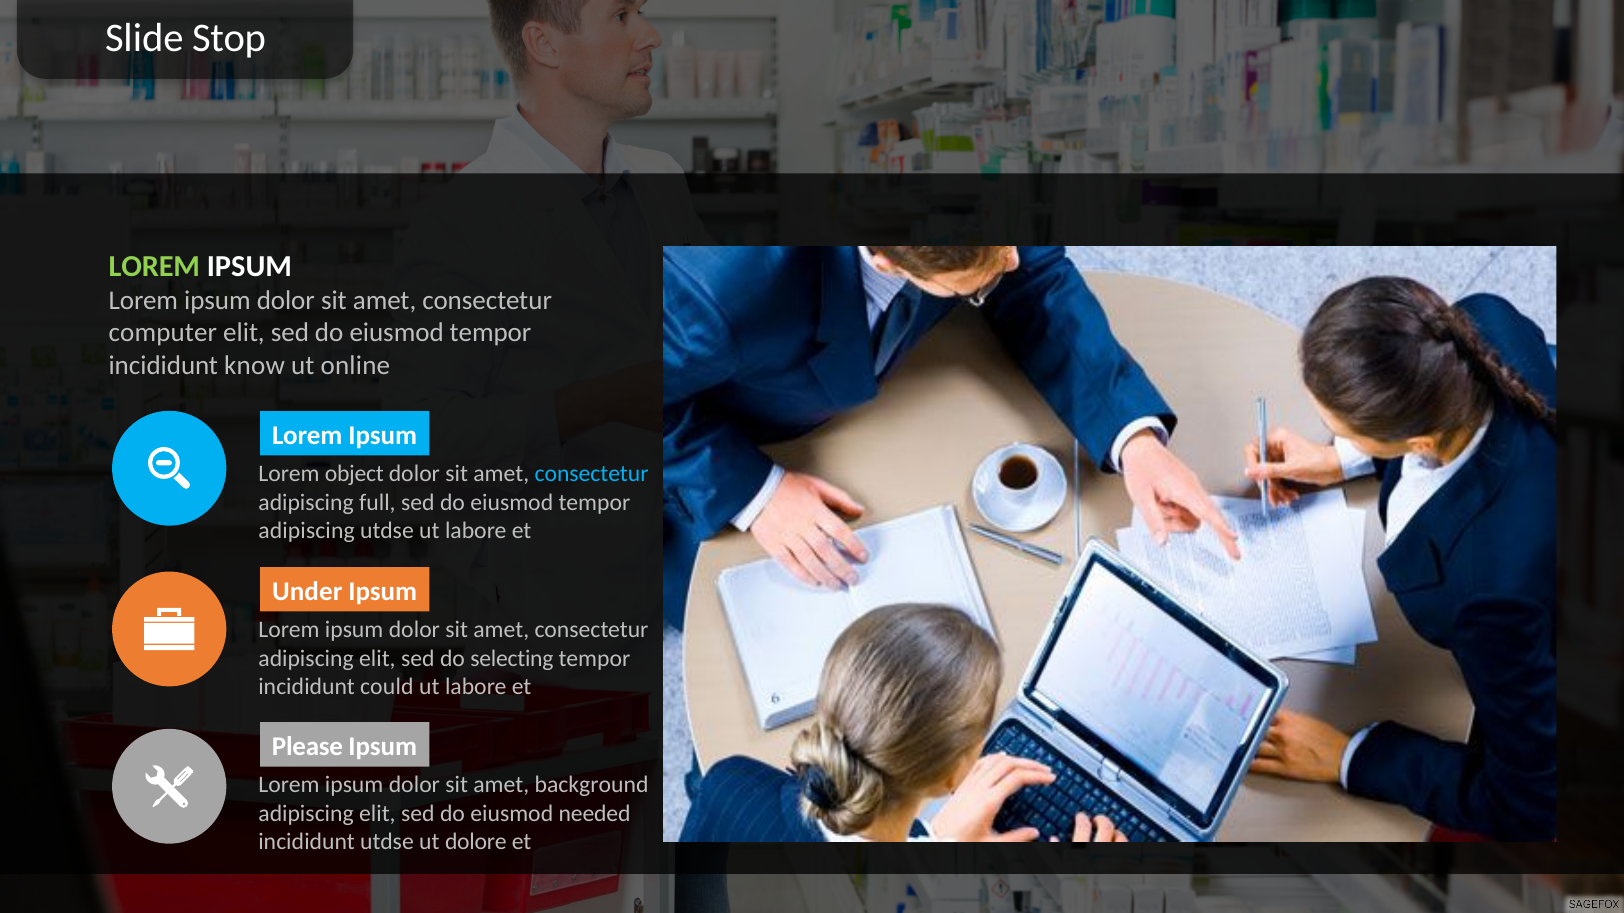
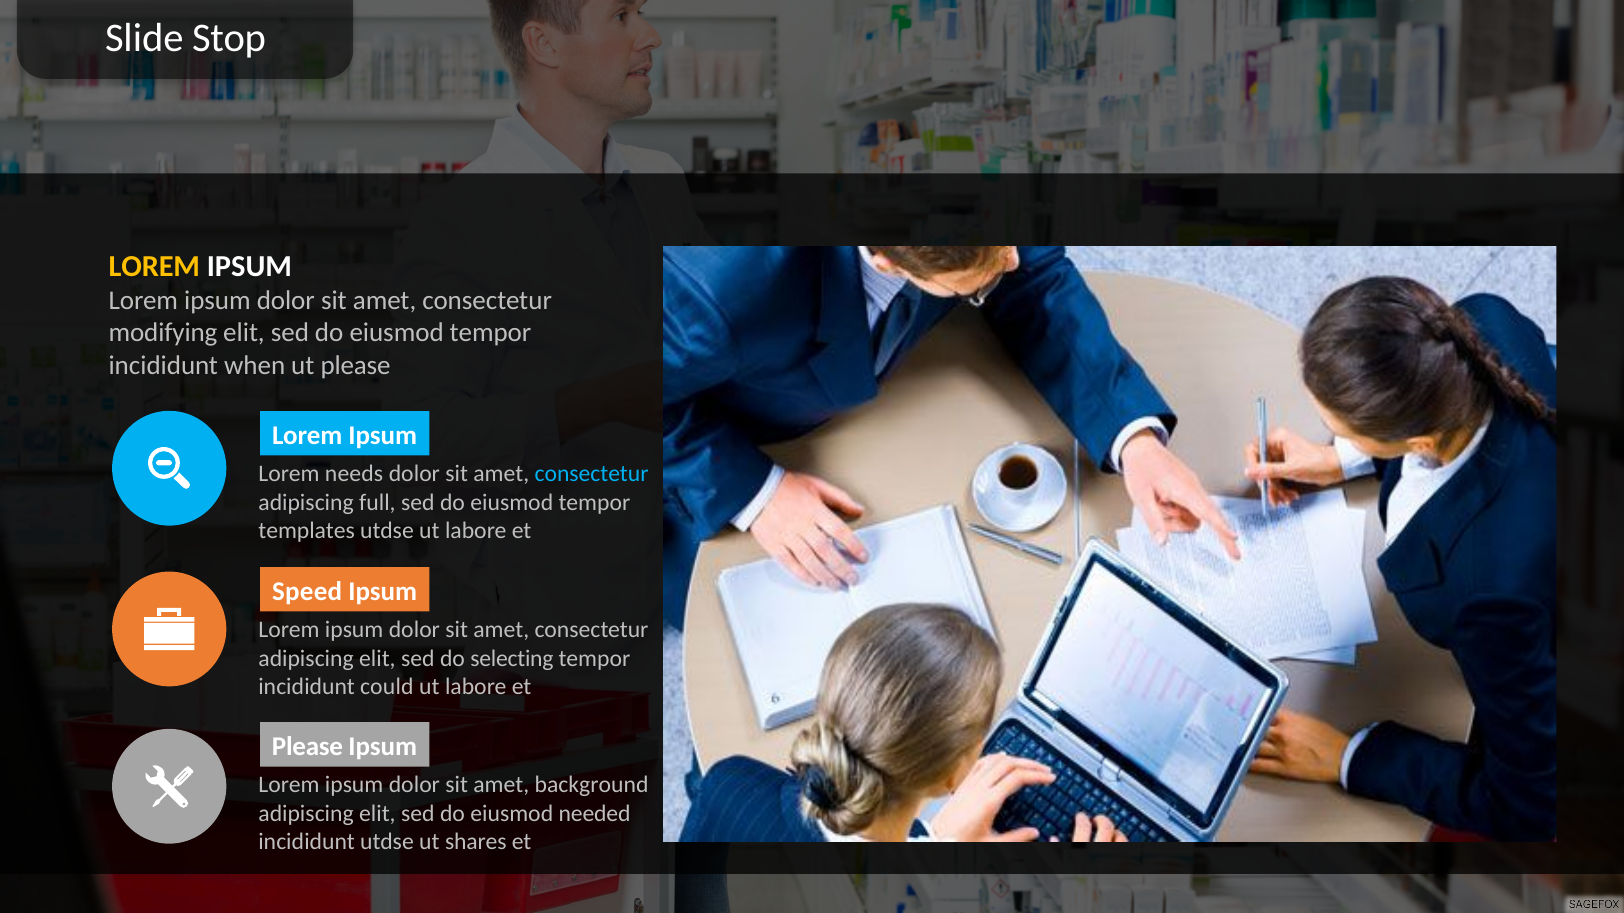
LOREM at (154, 266) colour: light green -> yellow
computer: computer -> modifying
know: know -> when
ut online: online -> please
object: object -> needs
adipiscing at (307, 531): adipiscing -> templates
Under: Under -> Speed
dolore: dolore -> shares
